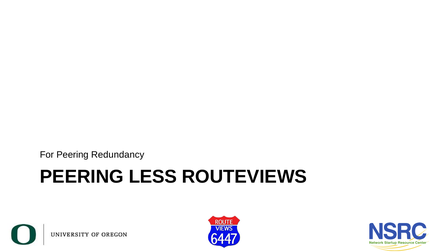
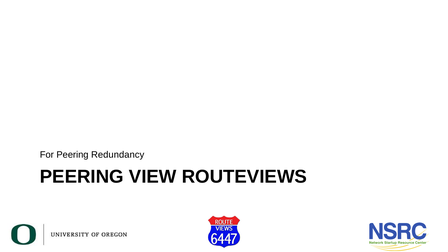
LESS: LESS -> VIEW
